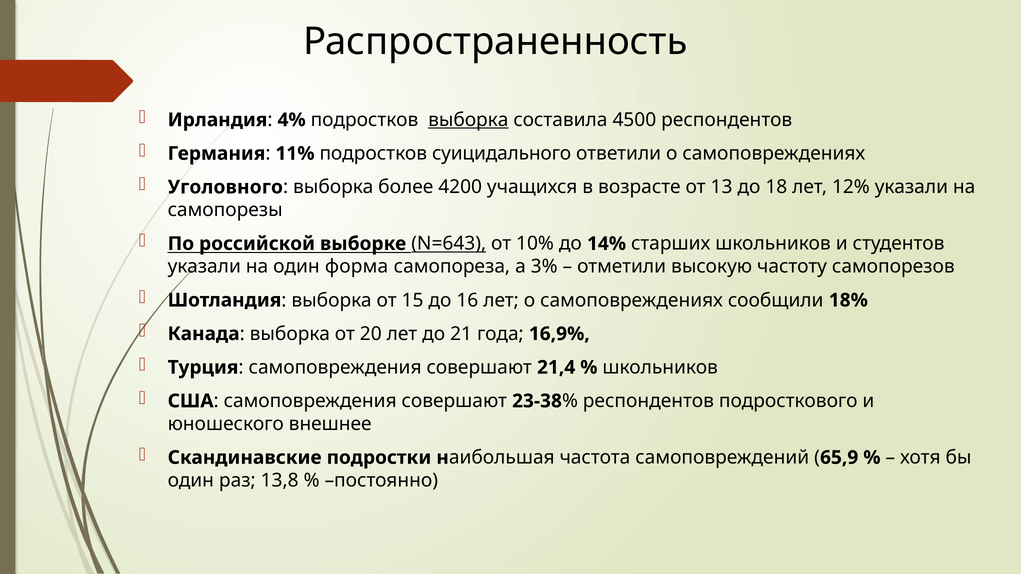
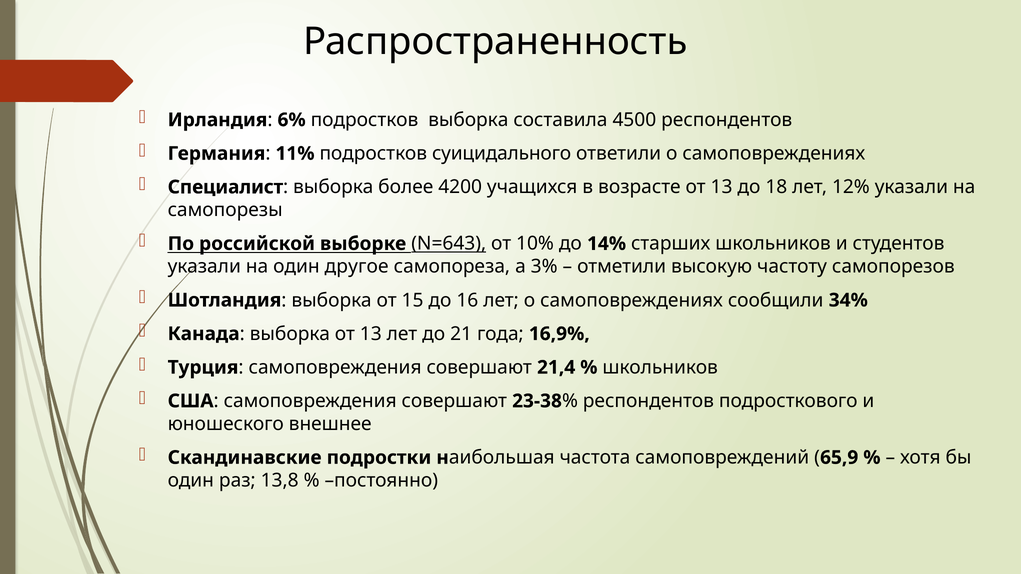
4%: 4% -> 6%
выборка at (468, 120) underline: present -> none
Уголовного: Уголовного -> Специалист
форма: форма -> другое
18%: 18% -> 34%
выборка от 20: 20 -> 13
